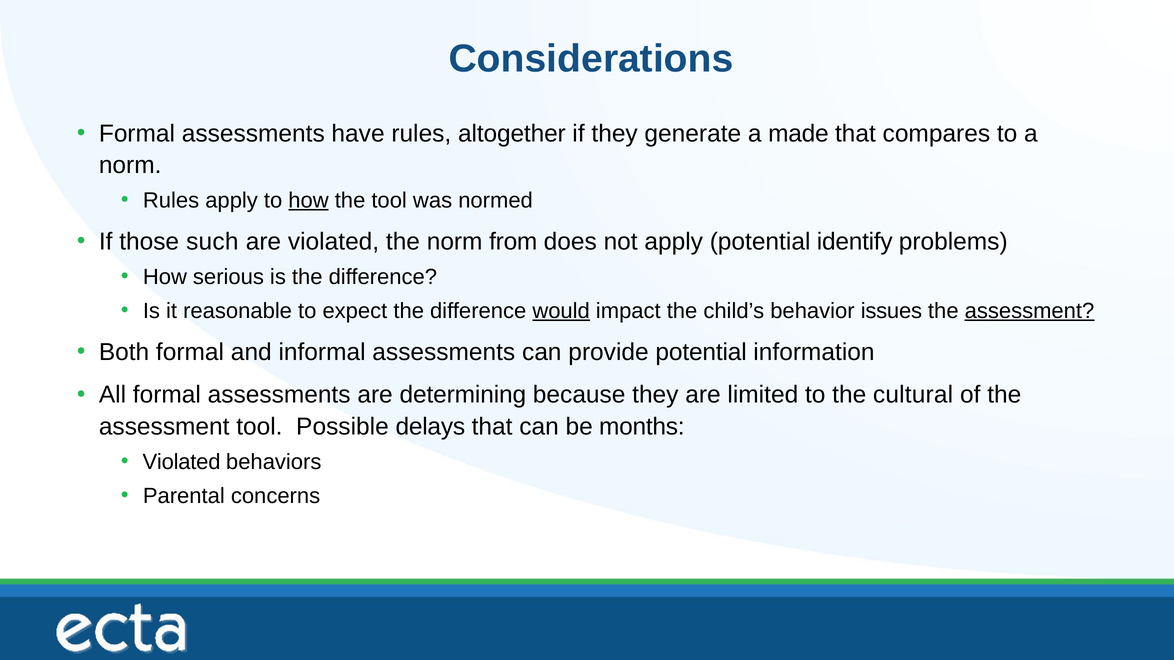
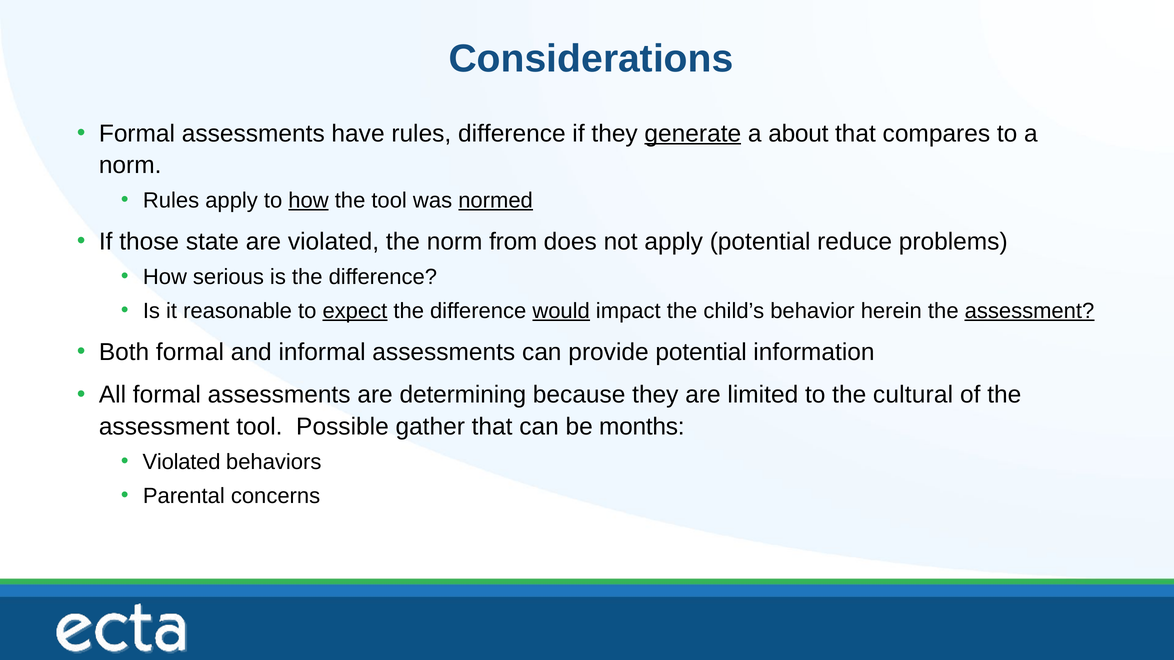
rules altogether: altogether -> difference
generate underline: none -> present
made: made -> about
normed underline: none -> present
such: such -> state
identify: identify -> reduce
expect underline: none -> present
issues: issues -> herein
delays: delays -> gather
